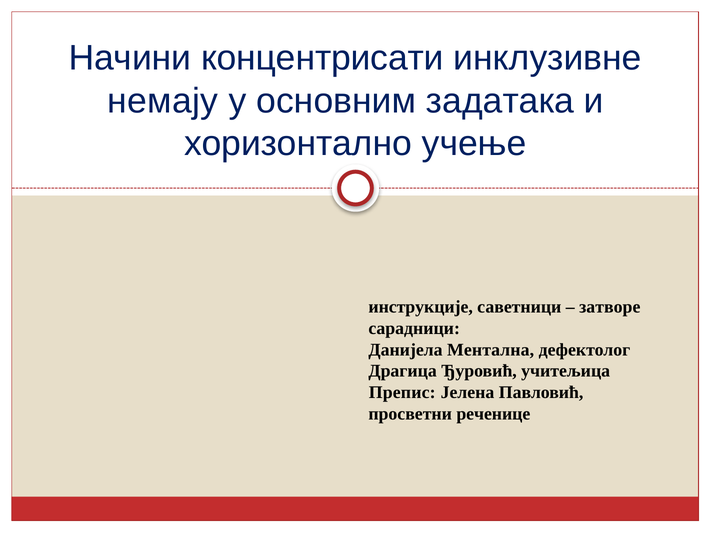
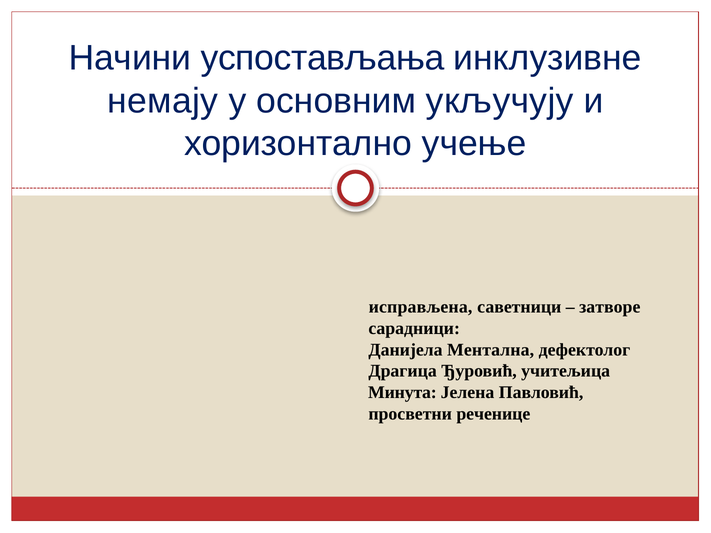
концентрисати: концентрисати -> успостављања
задатака: задатака -> укључују
инструкције: инструкције -> исправљена
Препис: Препис -> Минута
